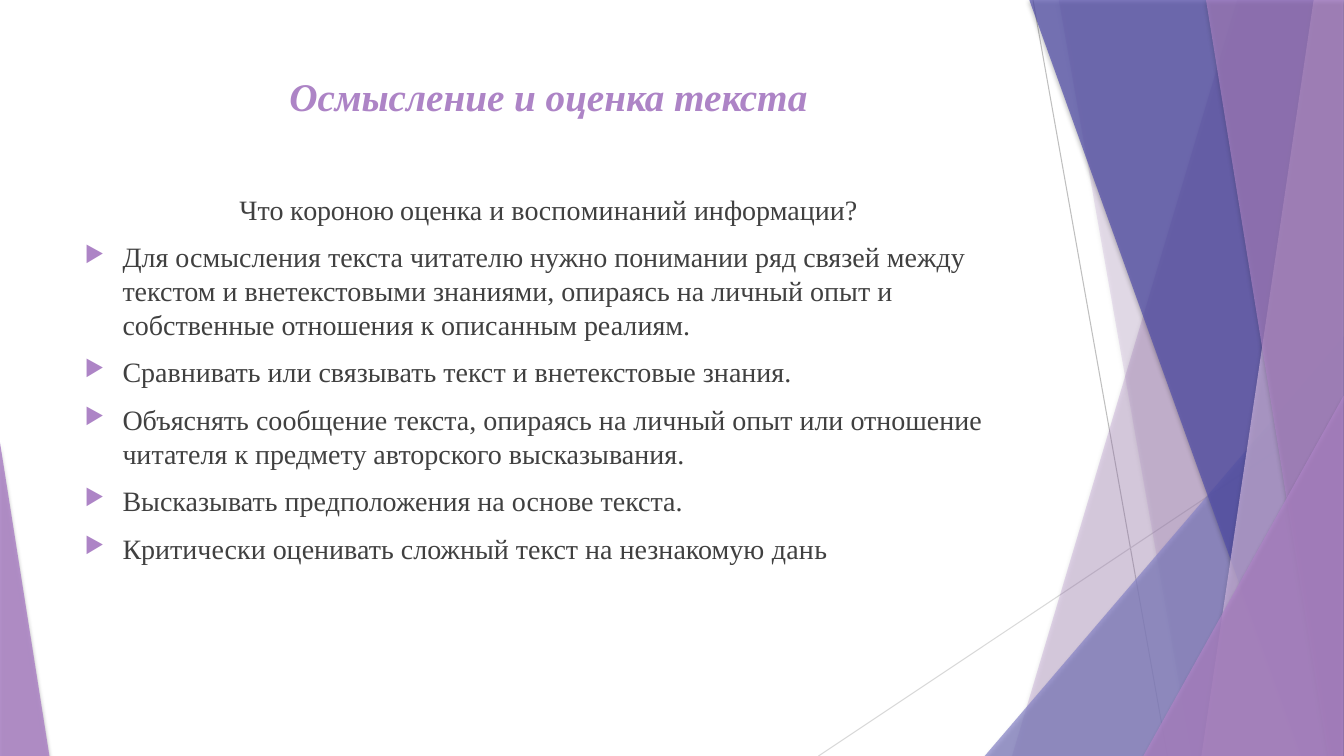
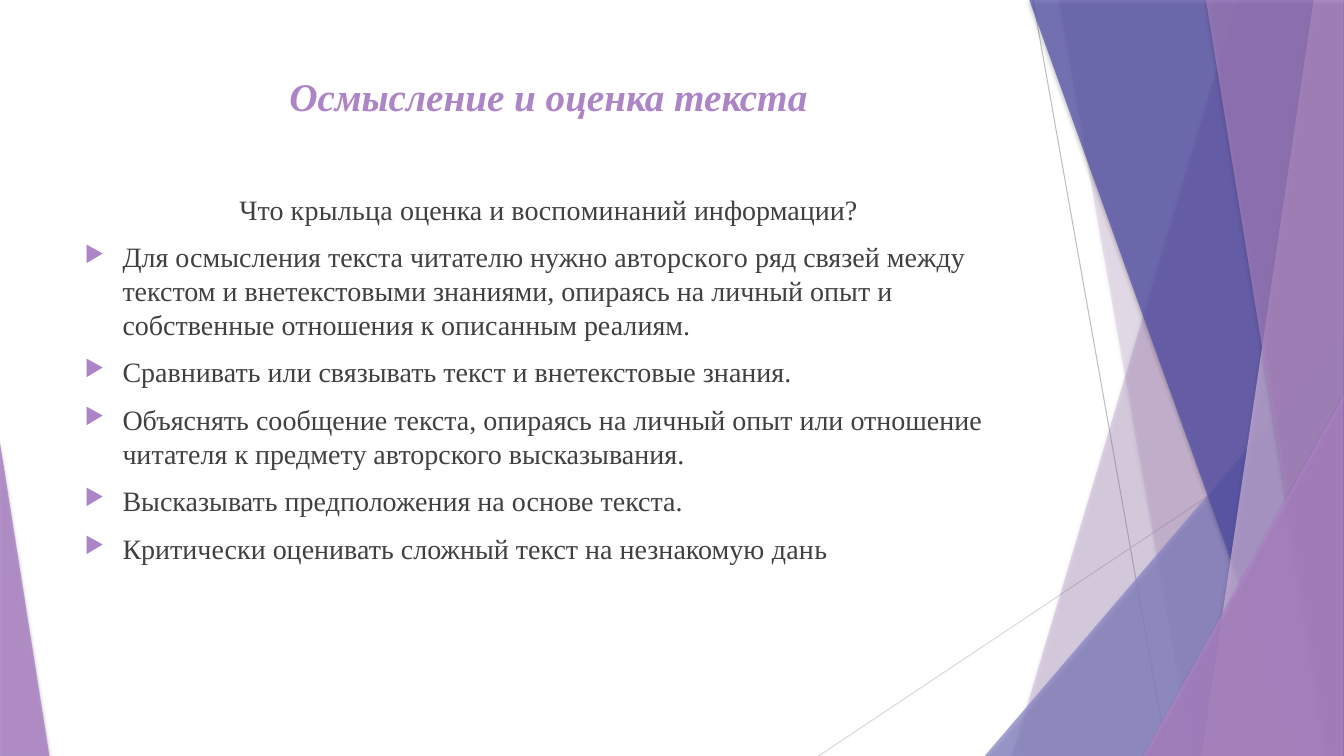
короною: короною -> крыльца
нужно понимании: понимании -> авторского
